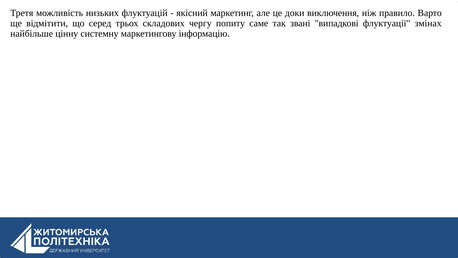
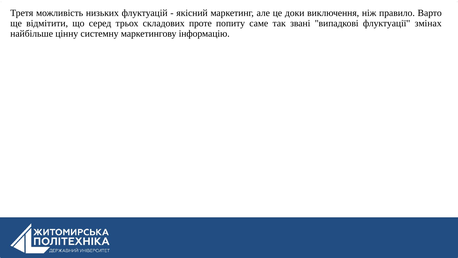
чергу: чергу -> проте
